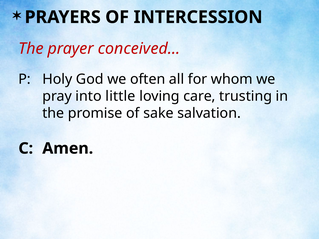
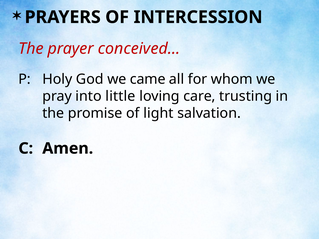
often: often -> came
sake: sake -> light
